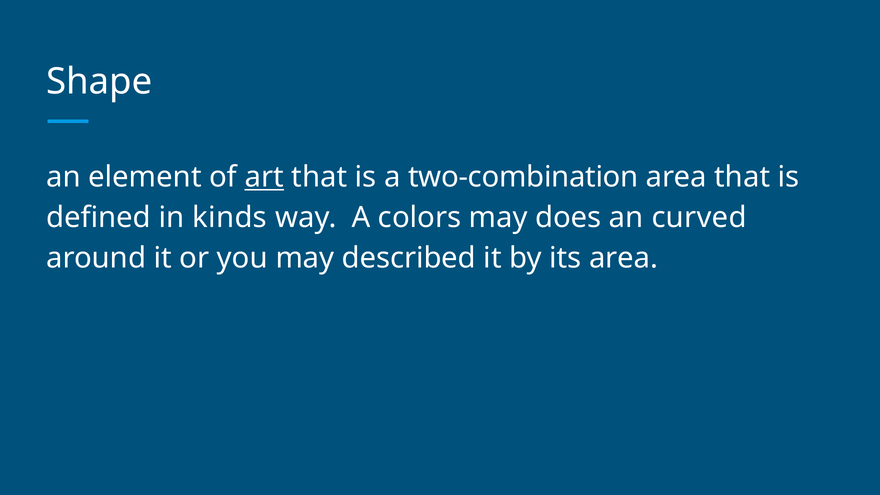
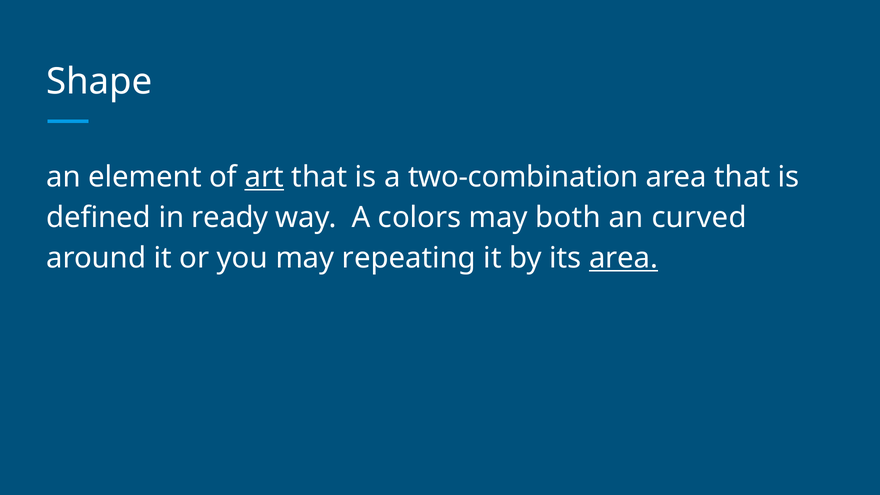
kinds: kinds -> ready
does: does -> both
described: described -> repeating
area at (624, 258) underline: none -> present
